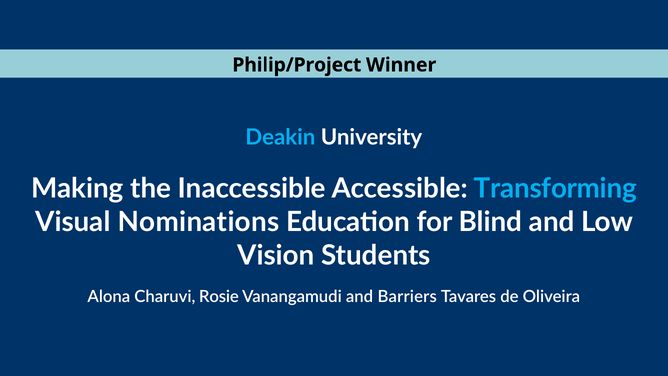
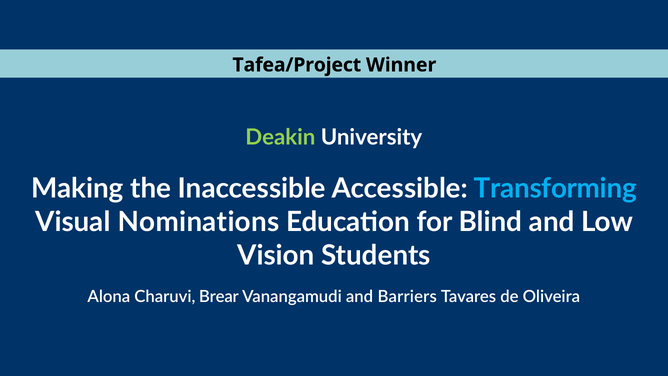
Philip/Project: Philip/Project -> Tafea/Project
Deakin colour: light blue -> light green
Rosie: Rosie -> Brear
